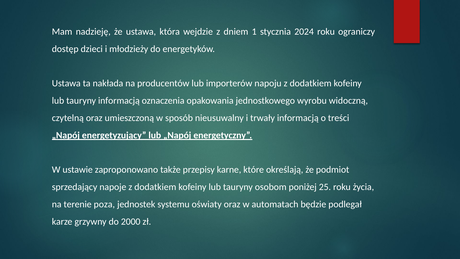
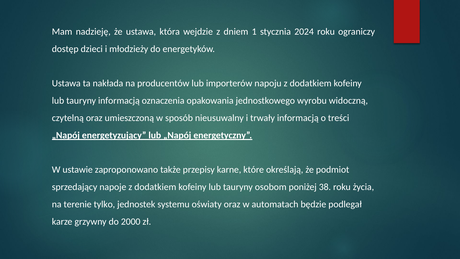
25: 25 -> 38
poza: poza -> tylko
